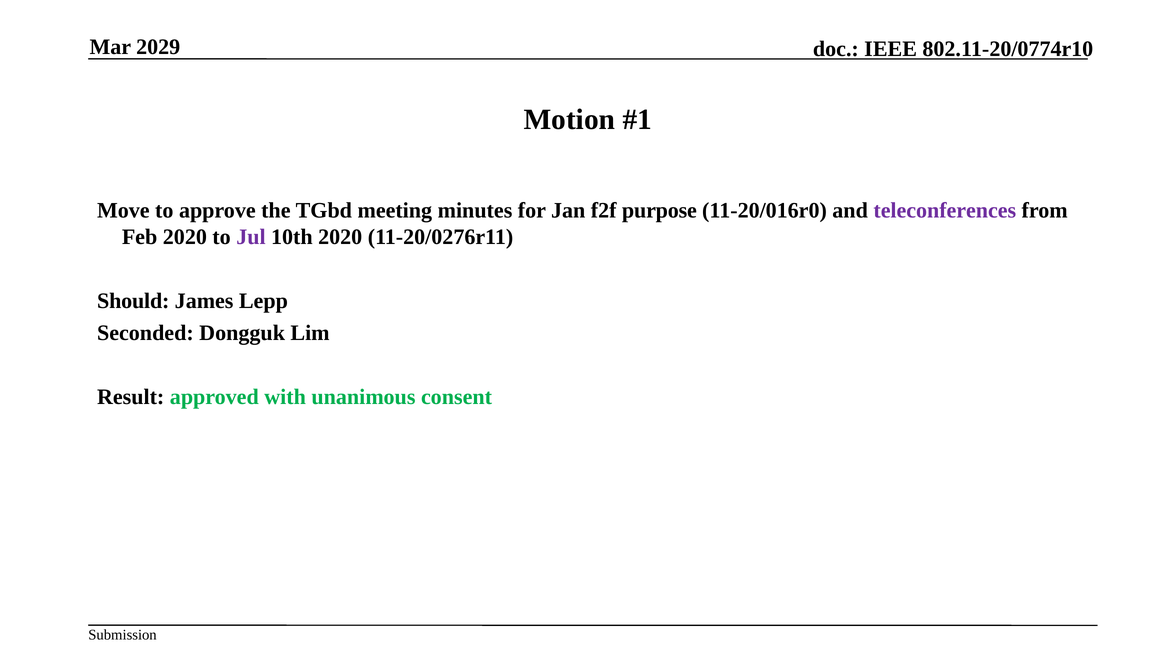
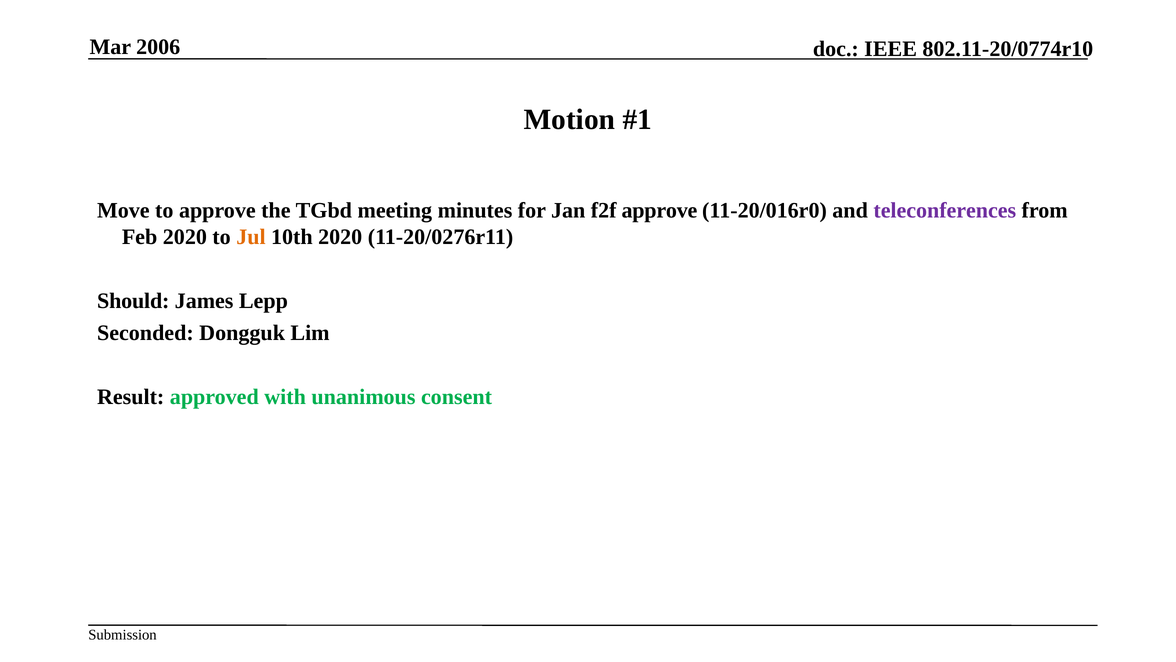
2029: 2029 -> 2006
f2f purpose: purpose -> approve
Jul colour: purple -> orange
